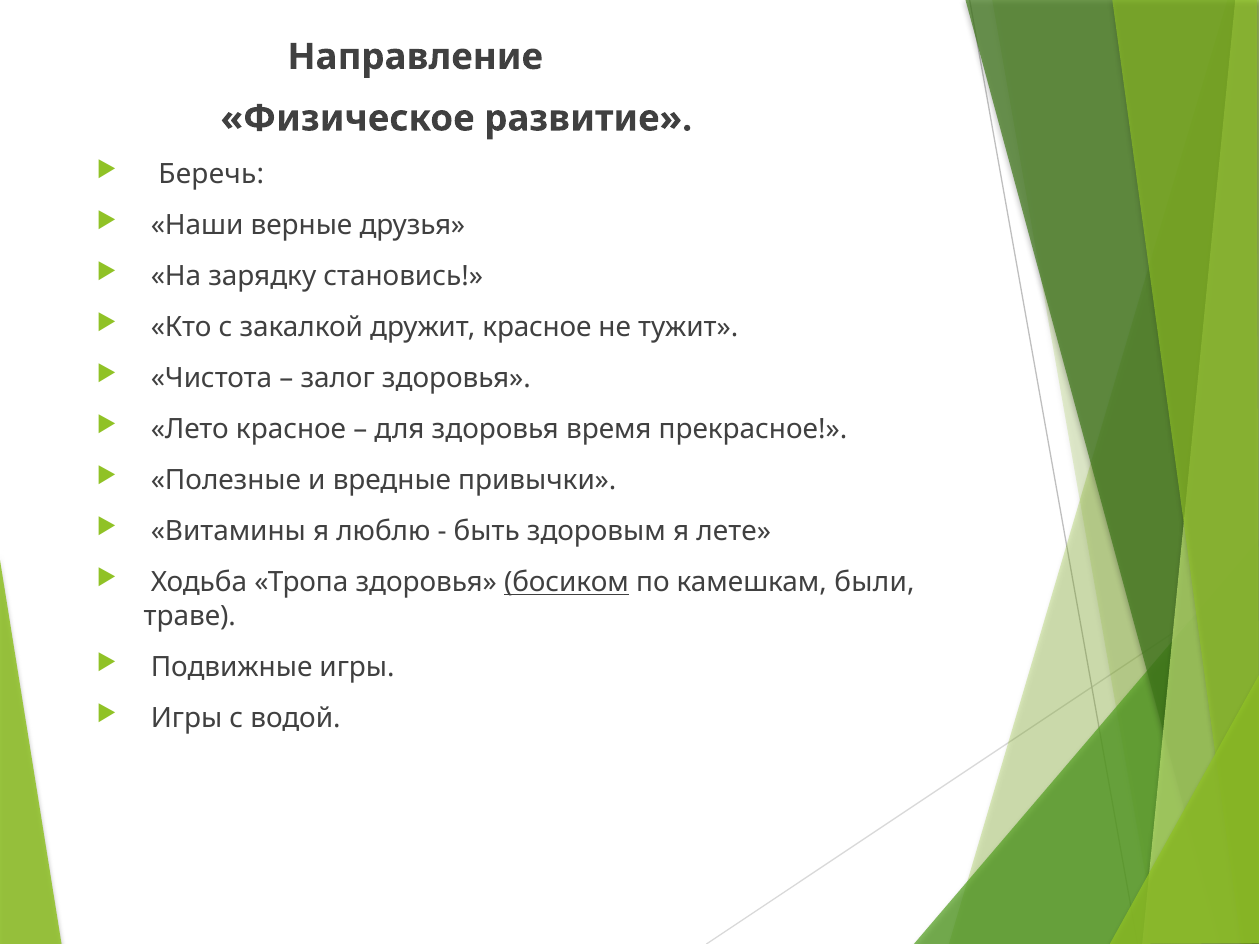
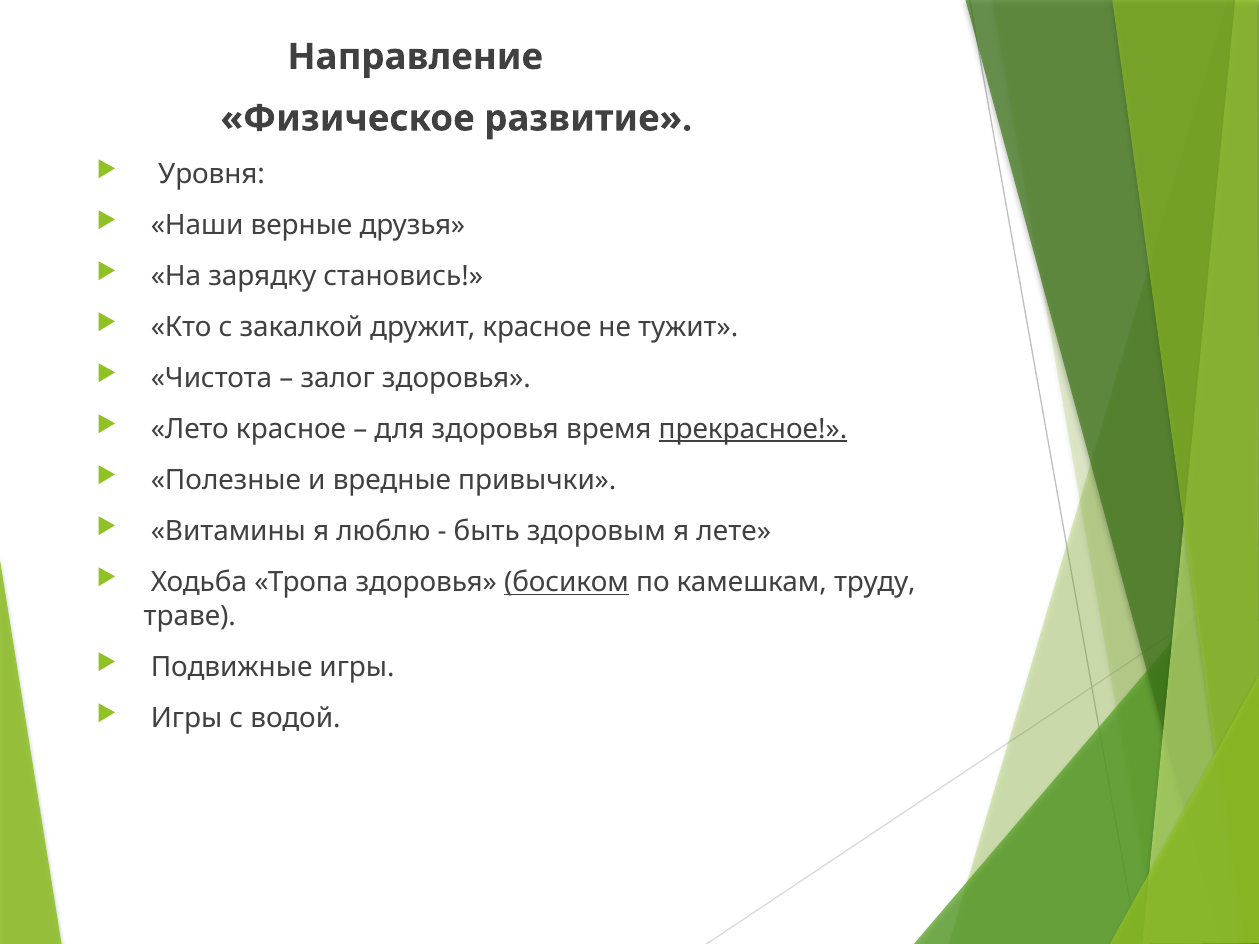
Беречь: Беречь -> Уровня
прекрасное underline: none -> present
были: были -> труду
